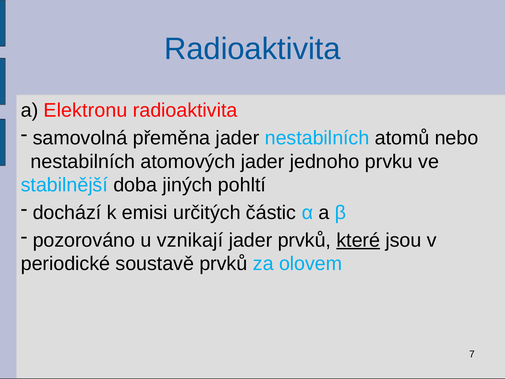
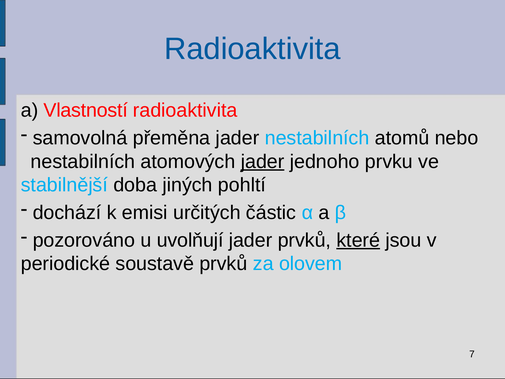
Elektronu: Elektronu -> Vlastností
jader at (263, 161) underline: none -> present
vznikají: vznikají -> uvolňují
